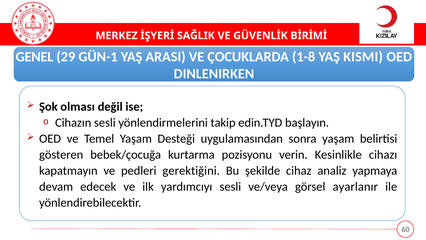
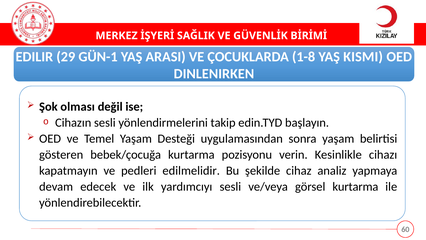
GENEL: GENEL -> EDILIR
gerektiğini: gerektiğini -> edilmelidir
görsel ayarlanır: ayarlanır -> kurtarma
